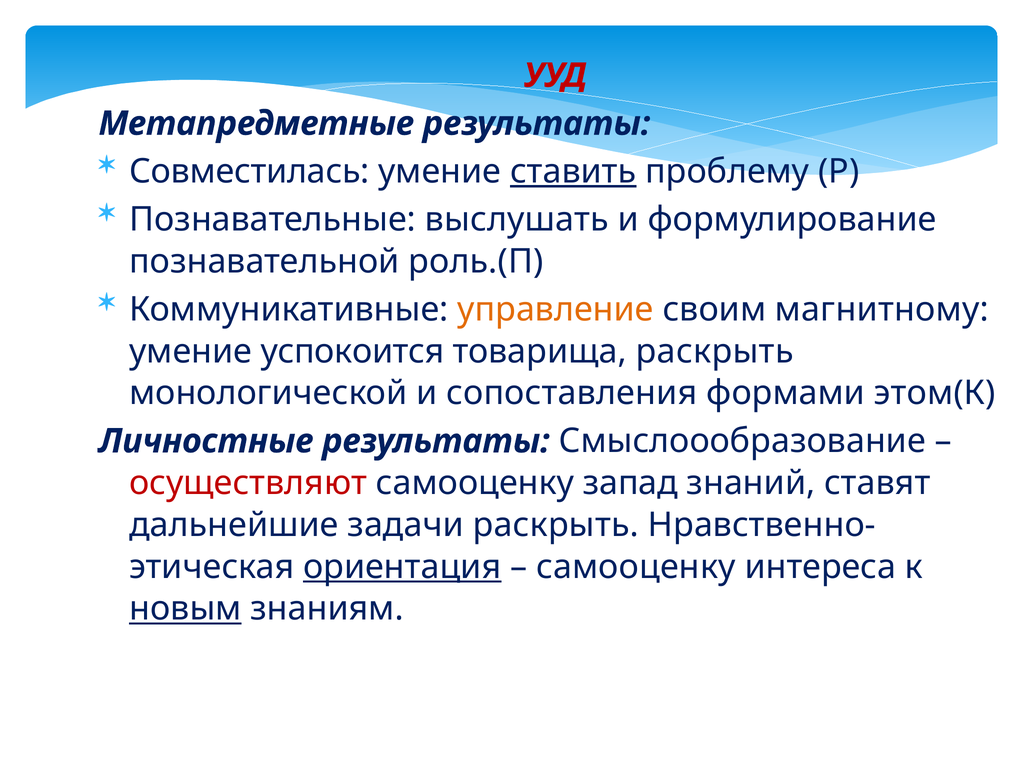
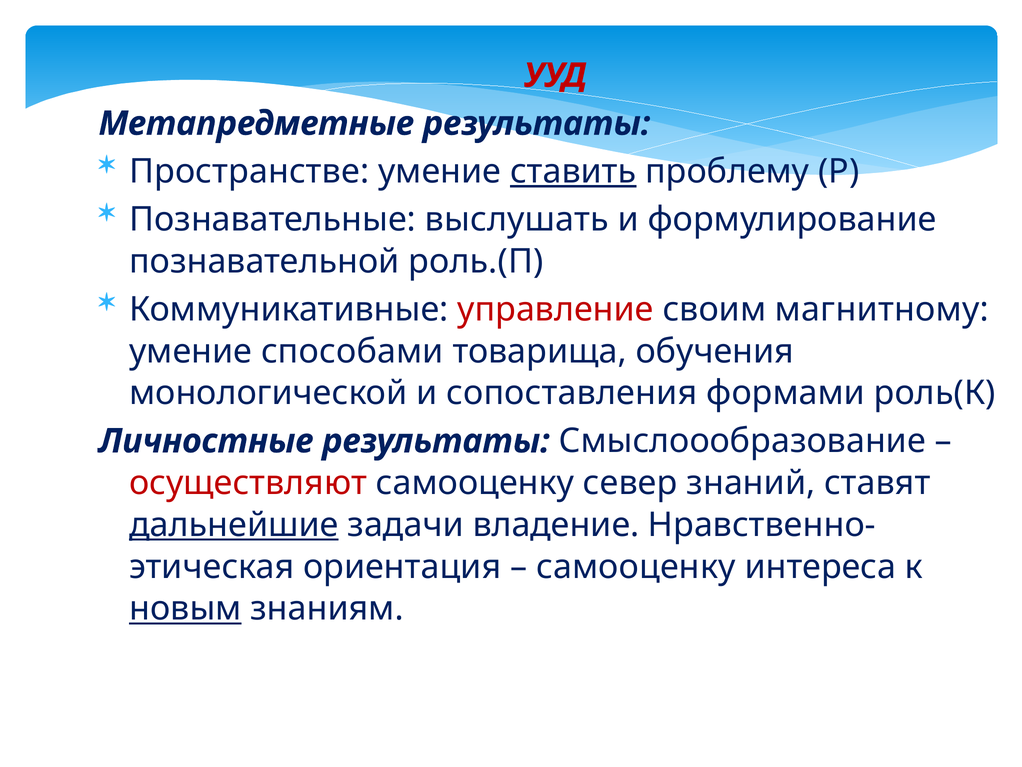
Совместилась: Совместилась -> Пространстве
управление colour: orange -> red
успокоится: успокоится -> способами
товарища раскрыть: раскрыть -> обучения
этом(К: этом(К -> роль(К
запад: запад -> север
дальнейшие underline: none -> present
задачи раскрыть: раскрыть -> владение
ориентация underline: present -> none
